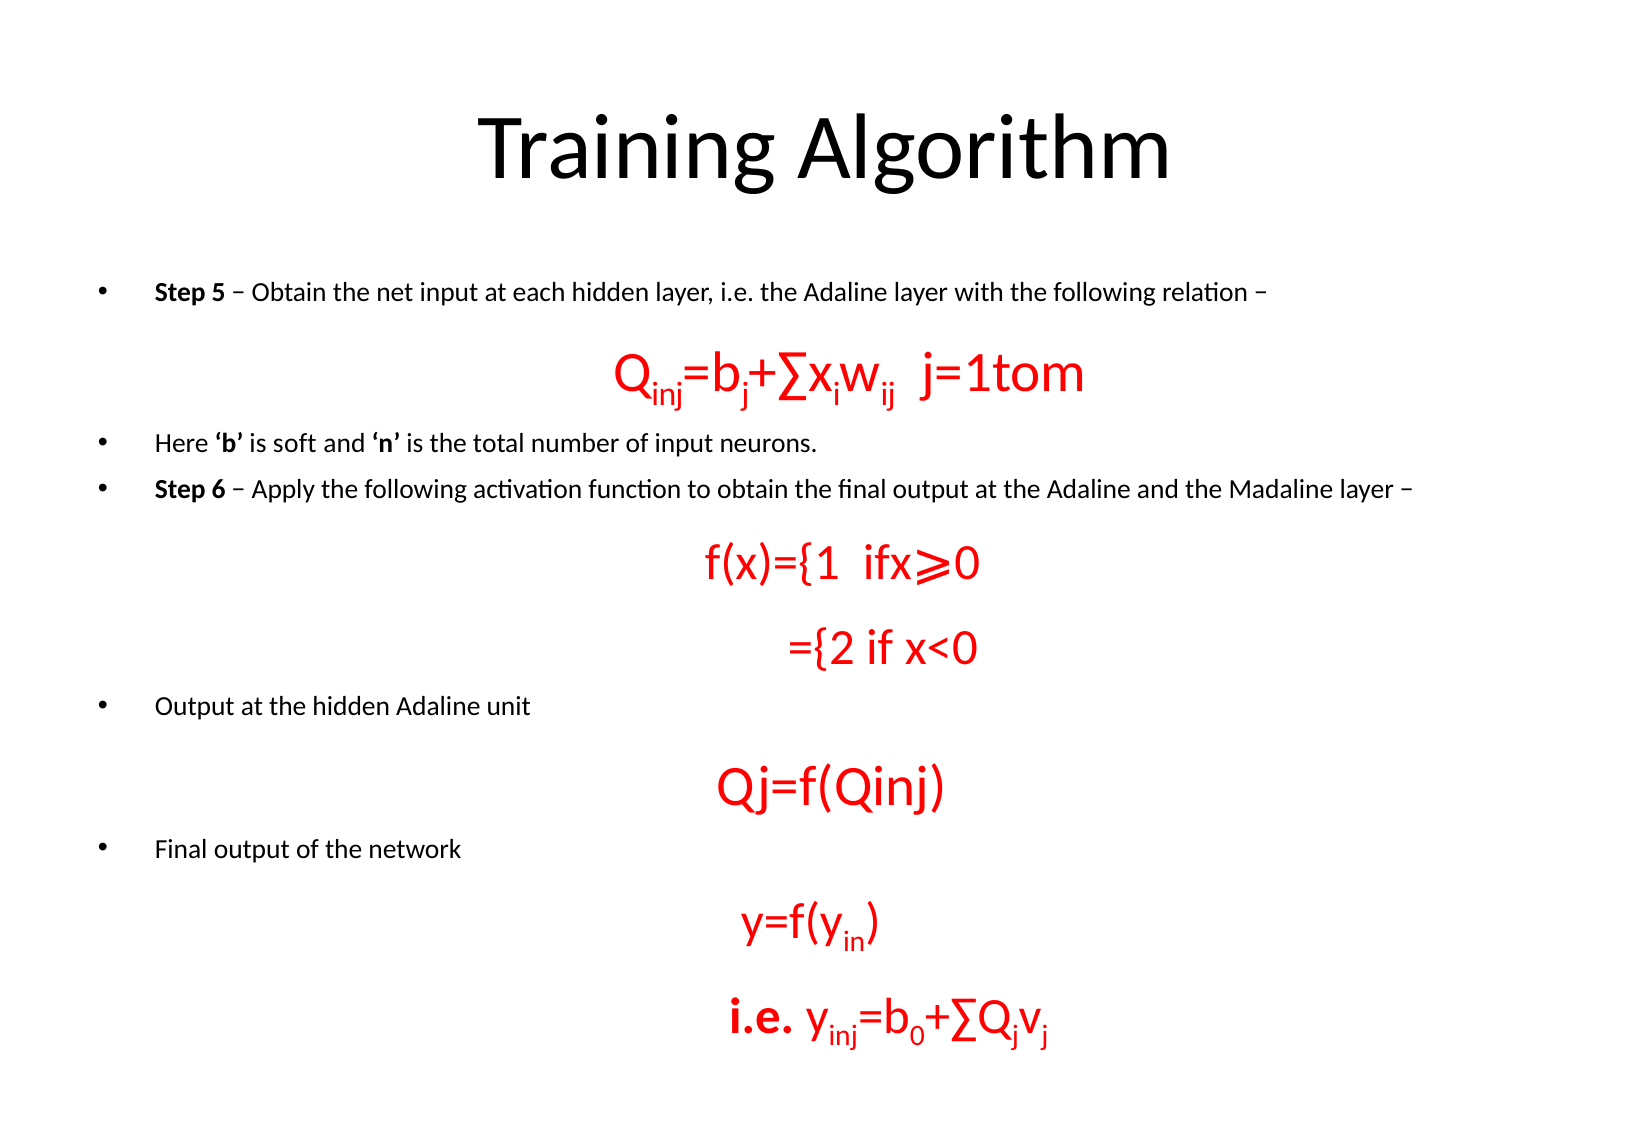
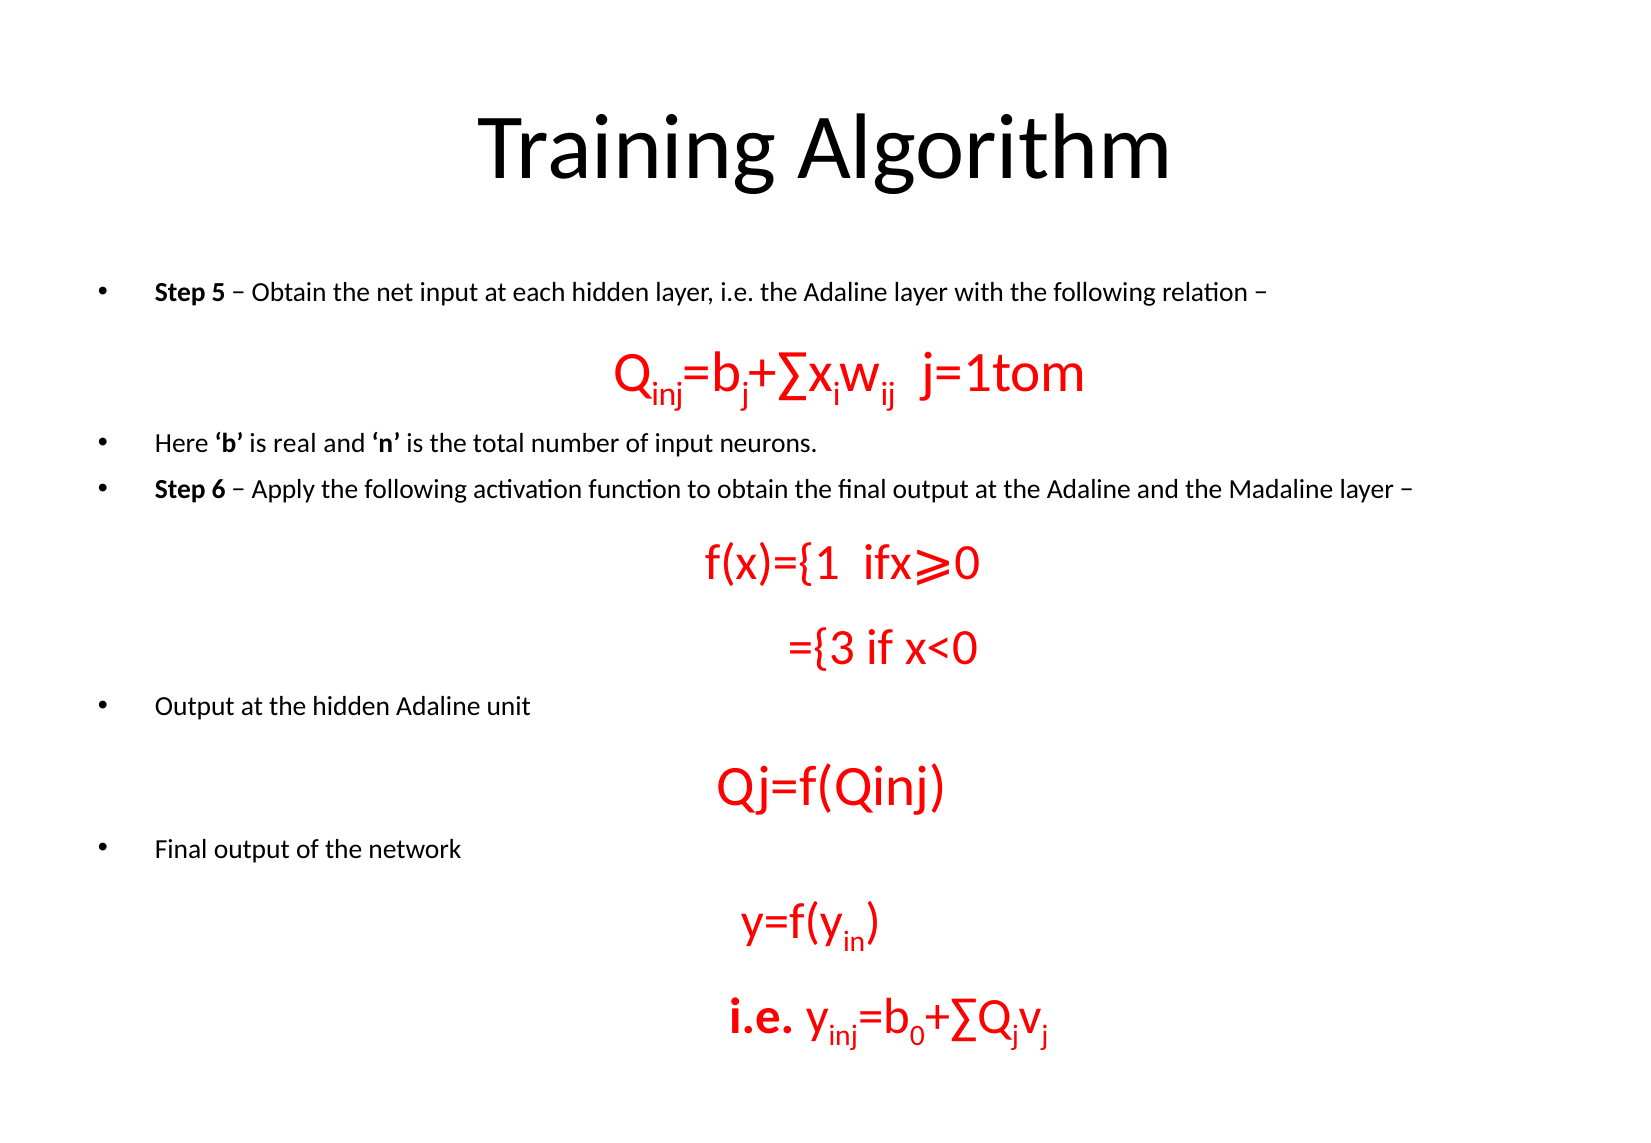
soft: soft -> real
={2: ={2 -> ={3
